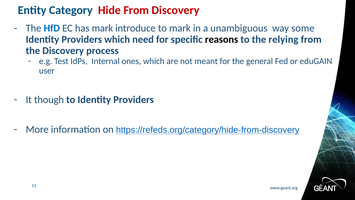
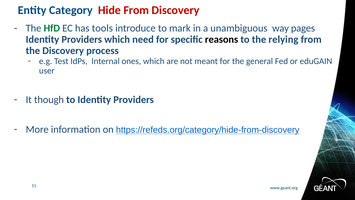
HfD colour: blue -> green
has mark: mark -> tools
some: some -> pages
